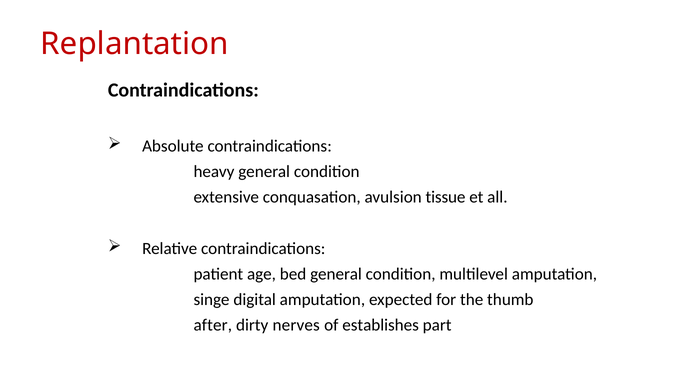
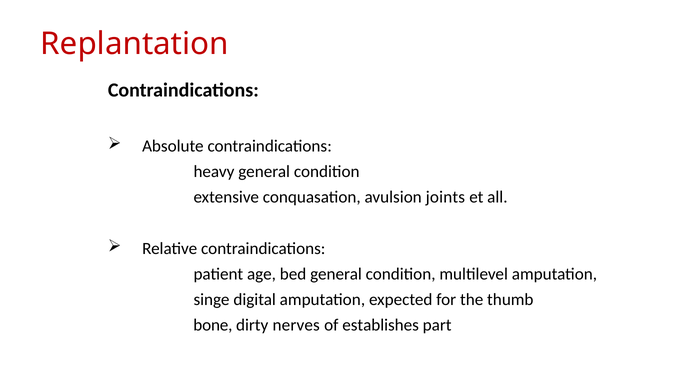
tissue: tissue -> joints
after: after -> bone
